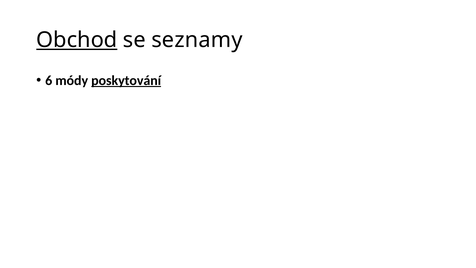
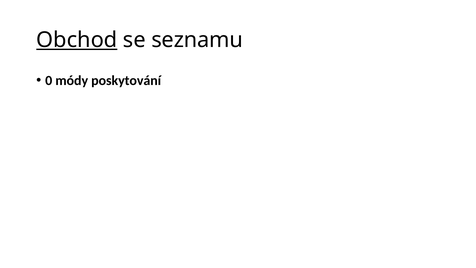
seznamy: seznamy -> seznamu
6: 6 -> 0
poskytování underline: present -> none
